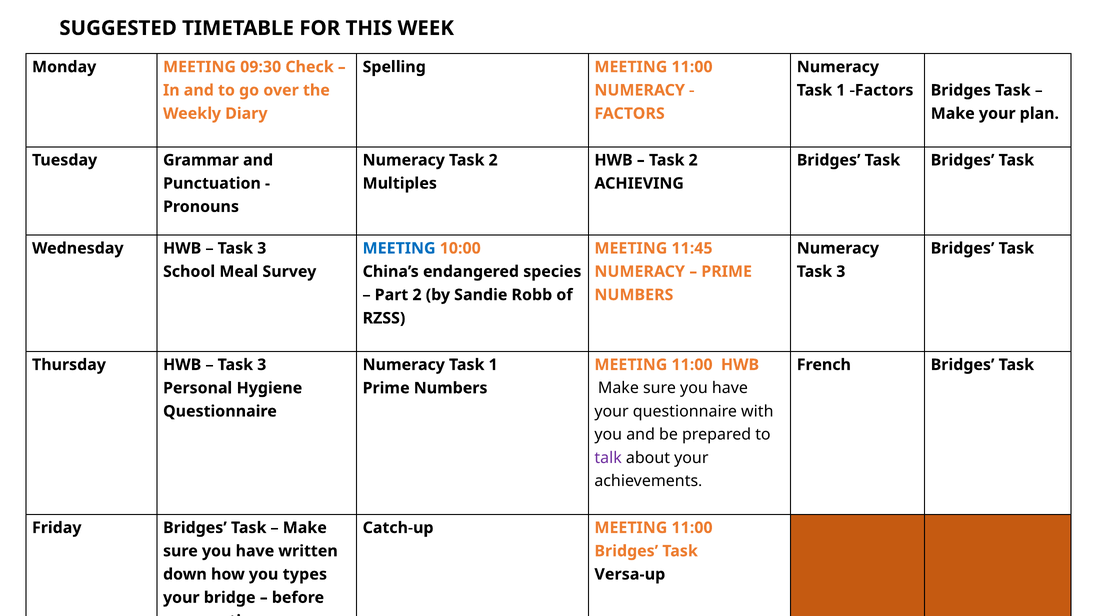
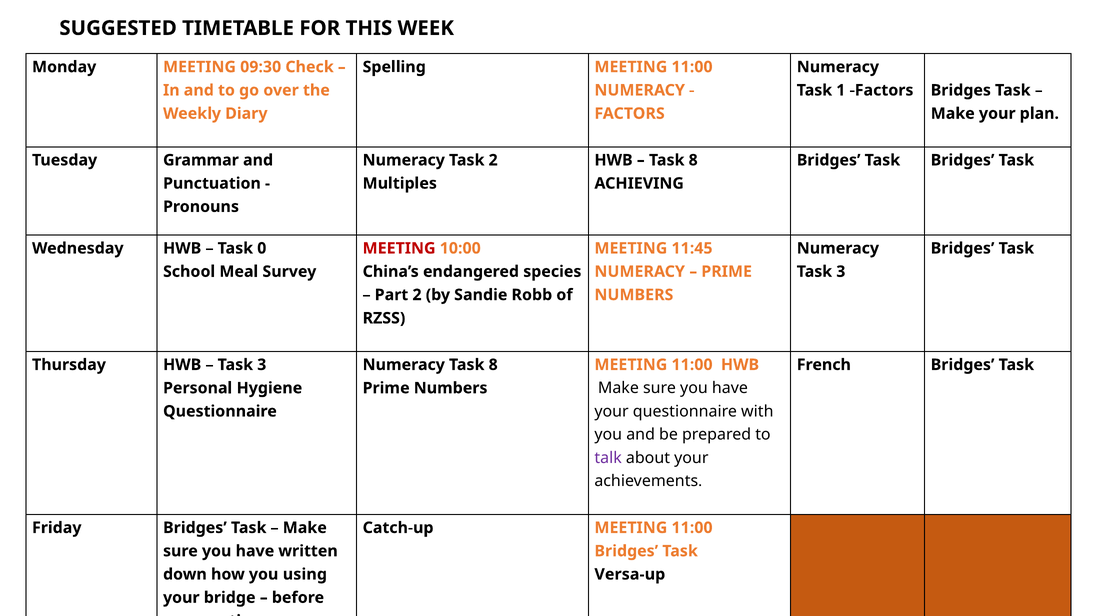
2 at (693, 160): 2 -> 8
3 at (262, 248): 3 -> 0
MEETING at (399, 248) colour: blue -> red
1 at (493, 364): 1 -> 8
types: types -> using
